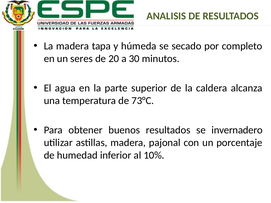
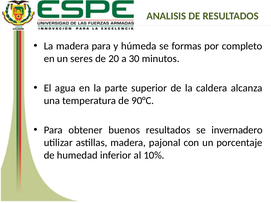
madera tapa: tapa -> para
secado: secado -> formas
73°C: 73°C -> 90°C
